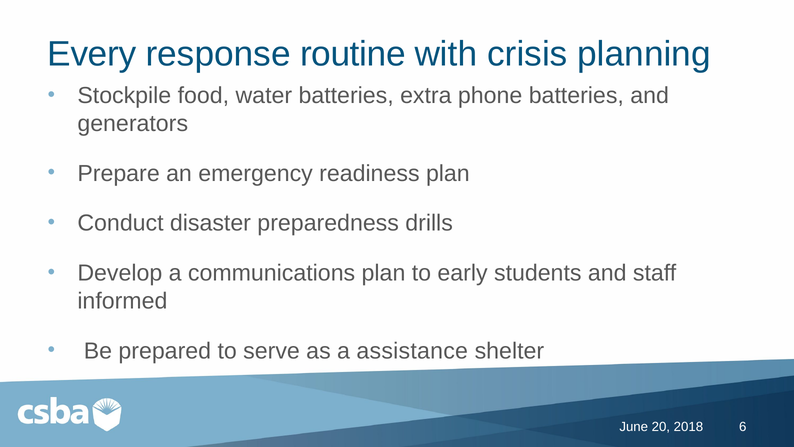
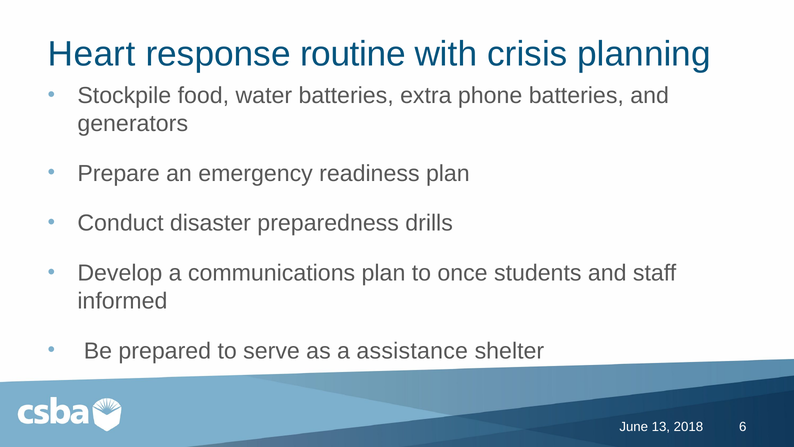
Every: Every -> Heart
early: early -> once
20: 20 -> 13
